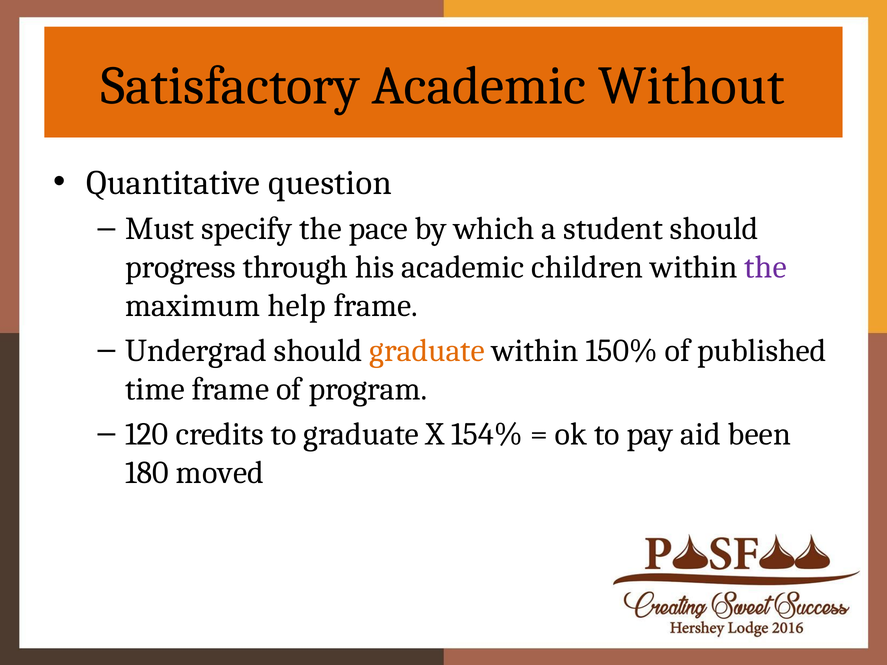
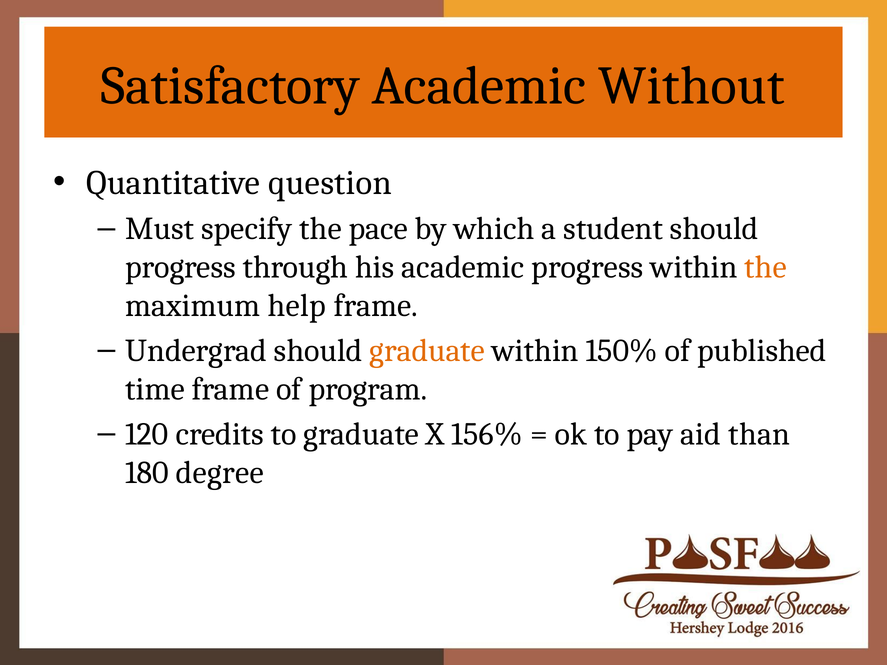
academic children: children -> progress
the at (766, 267) colour: purple -> orange
154%: 154% -> 156%
been: been -> than
moved: moved -> degree
